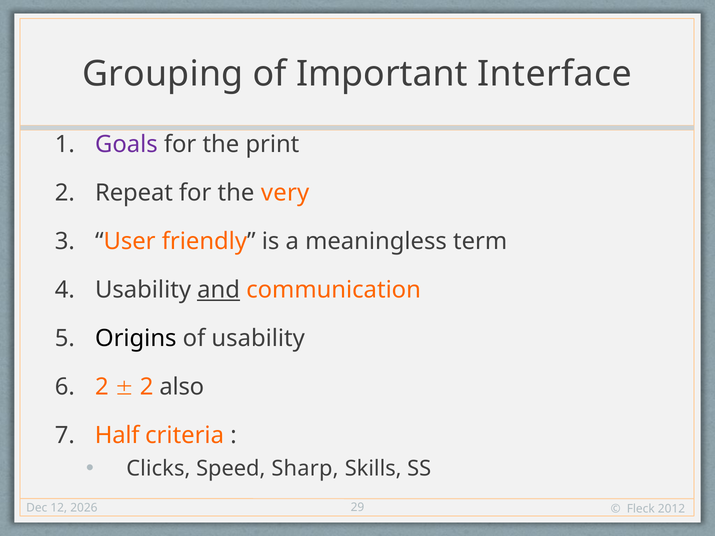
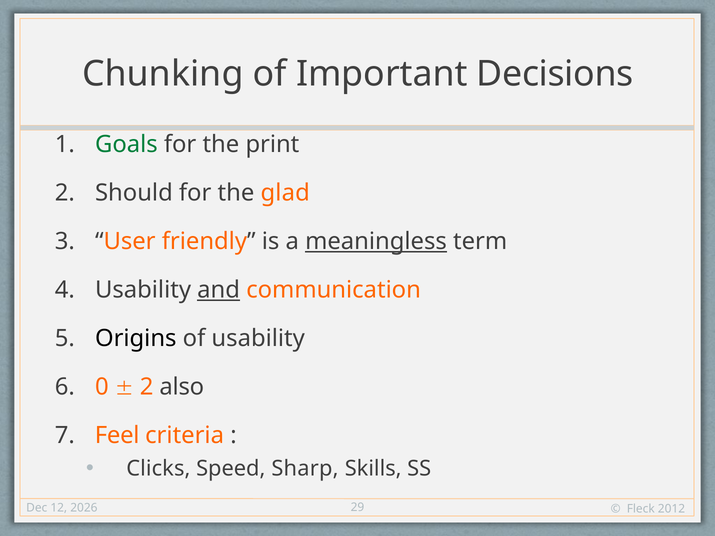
Grouping: Grouping -> Chunking
Interface: Interface -> Decisions
Goals colour: purple -> green
Repeat: Repeat -> Should
very: very -> glad
meaningless underline: none -> present
2 at (102, 387): 2 -> 0
Half: Half -> Feel
